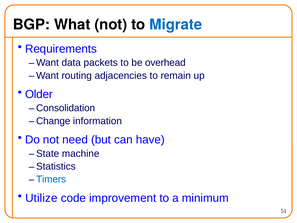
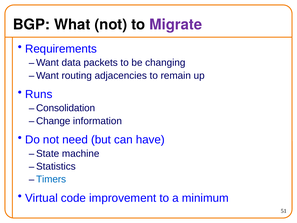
Migrate colour: blue -> purple
overhead: overhead -> changing
Older: Older -> Runs
Utilize: Utilize -> Virtual
